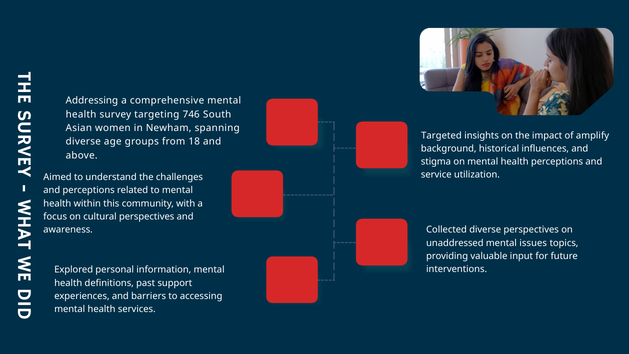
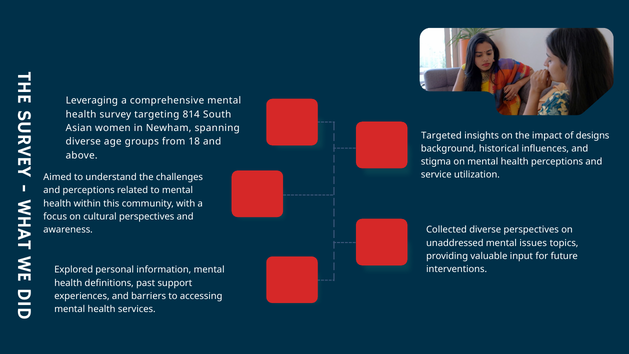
Addressing: Addressing -> Leveraging
746: 746 -> 814
amplify: amplify -> designs
